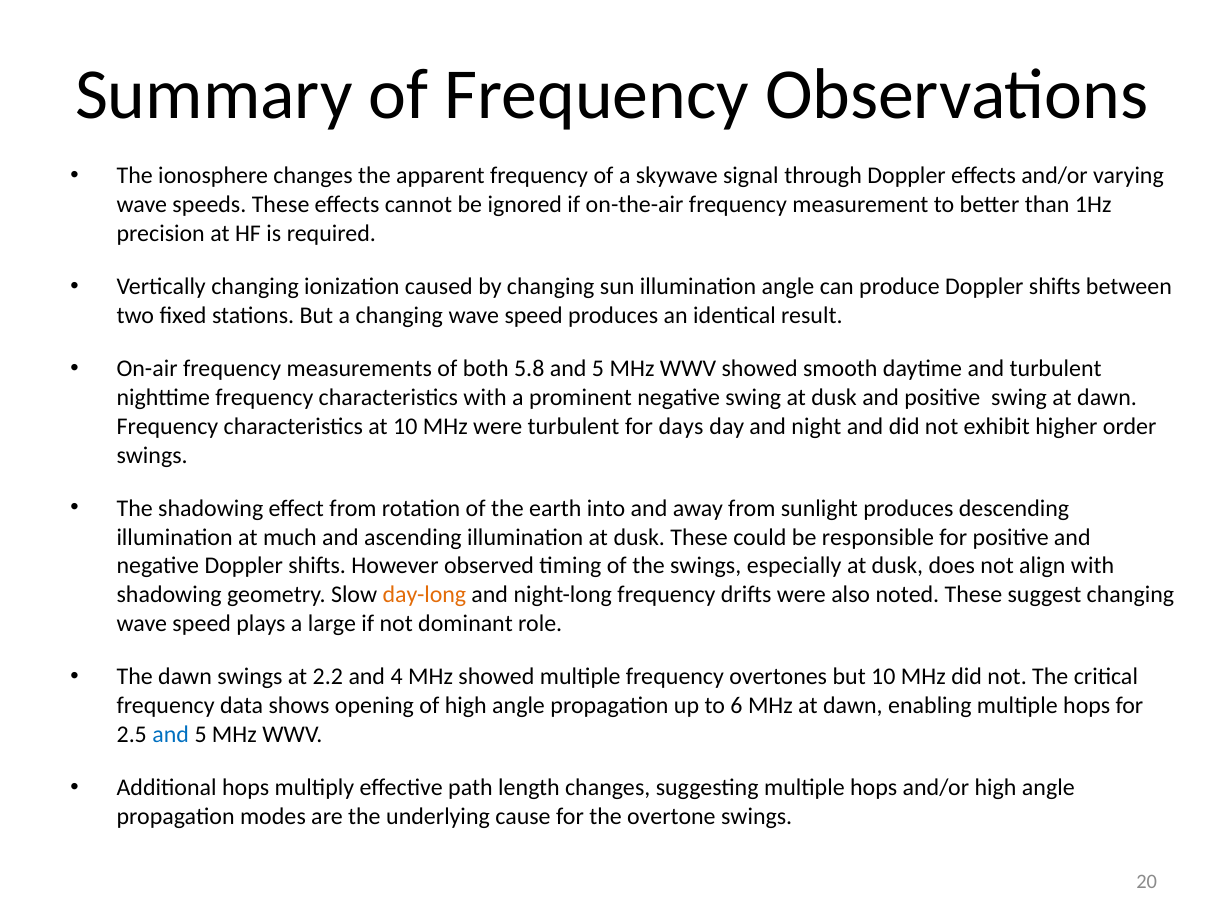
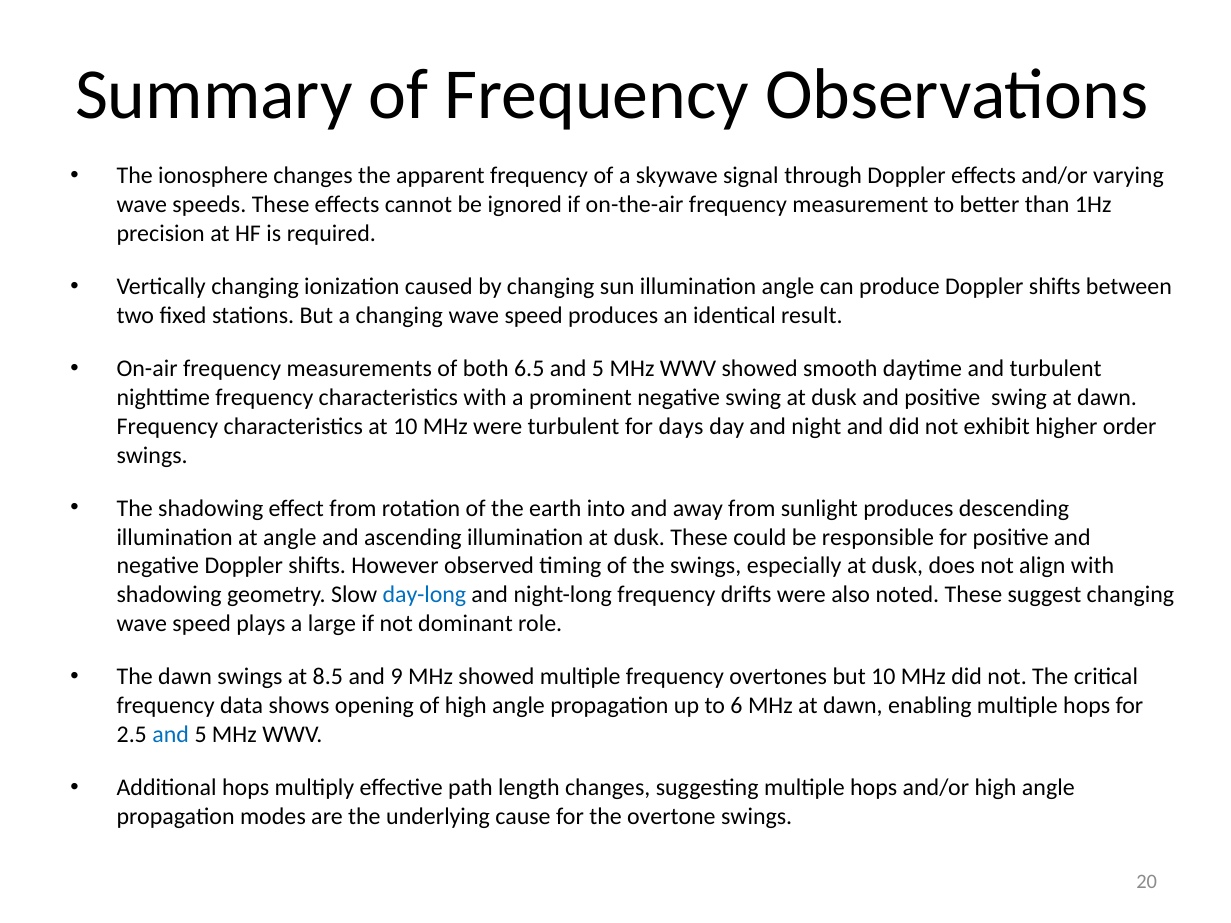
5.8: 5.8 -> 6.5
at much: much -> angle
day-long colour: orange -> blue
2.2: 2.2 -> 8.5
4: 4 -> 9
